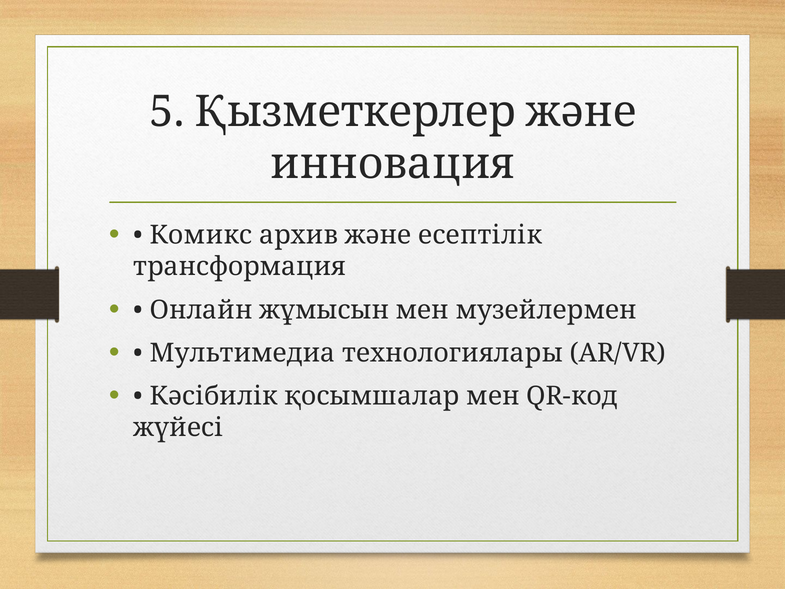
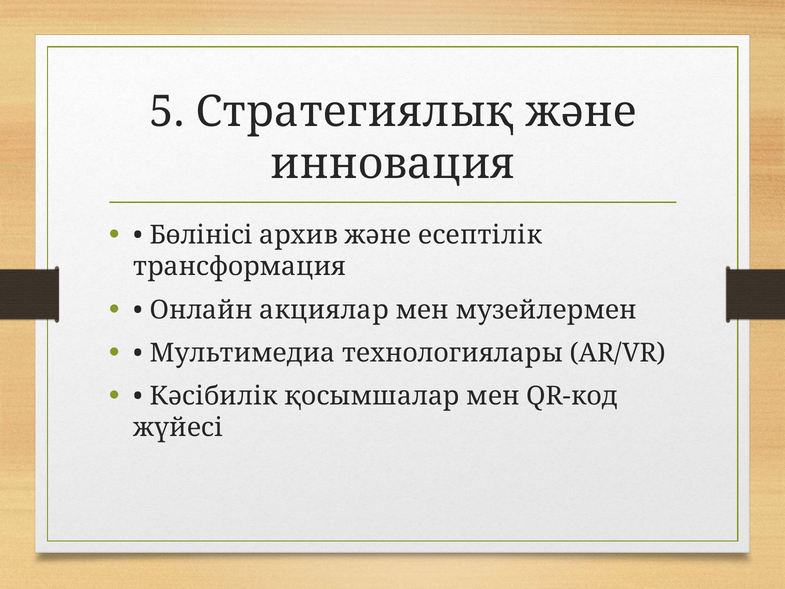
Қызметкерлер: Қызметкерлер -> Стратегиялық
Комикс: Комикс -> Бөлінісі
жұмысын: жұмысын -> акциялар
